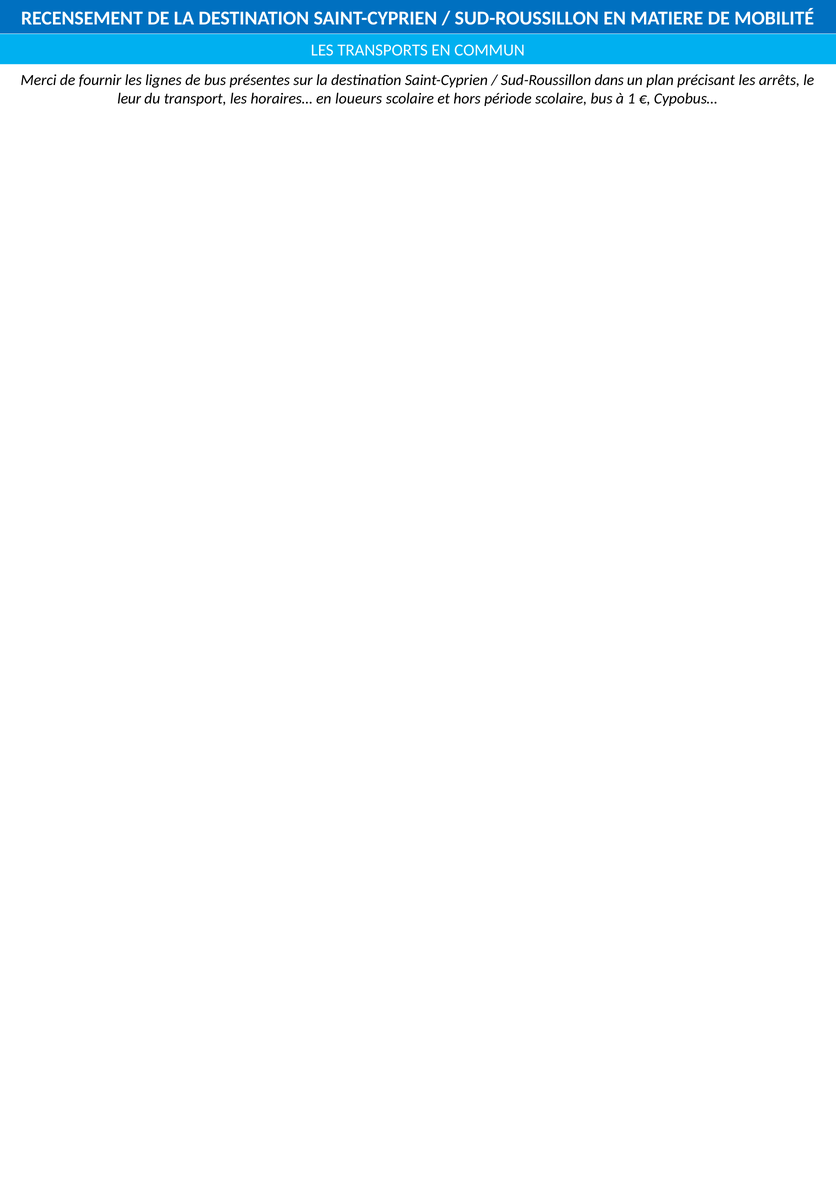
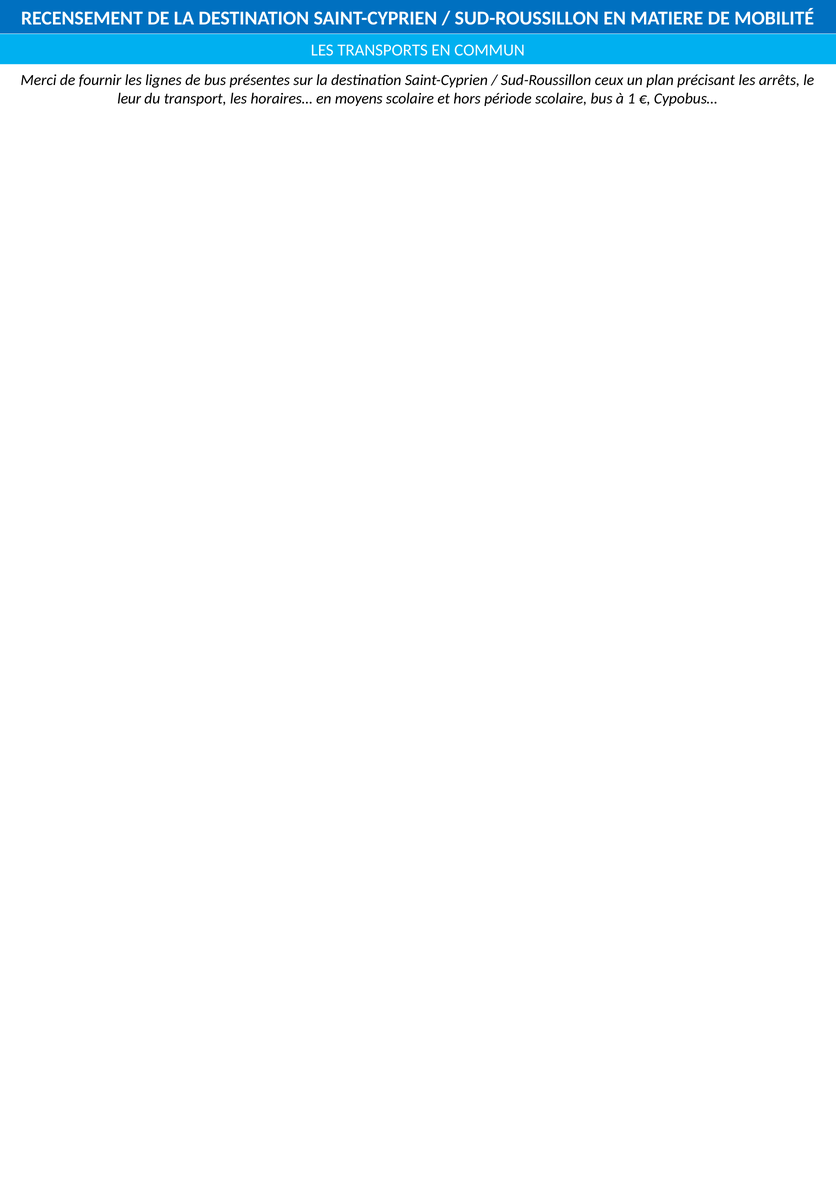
dans: dans -> ceux
loueurs: loueurs -> moyens
